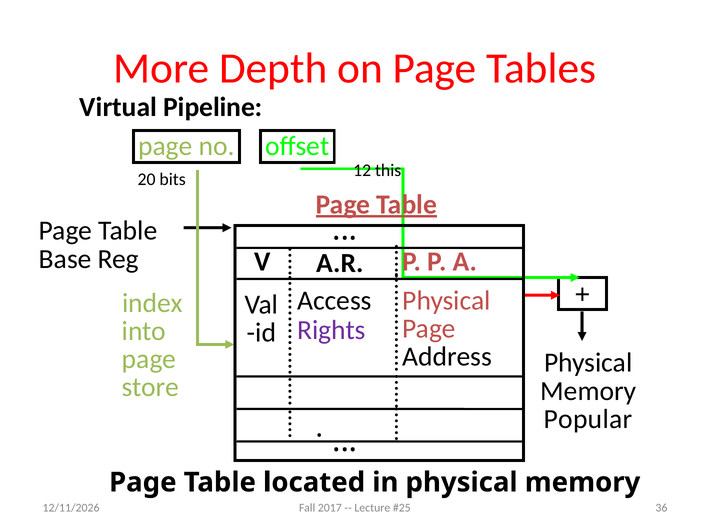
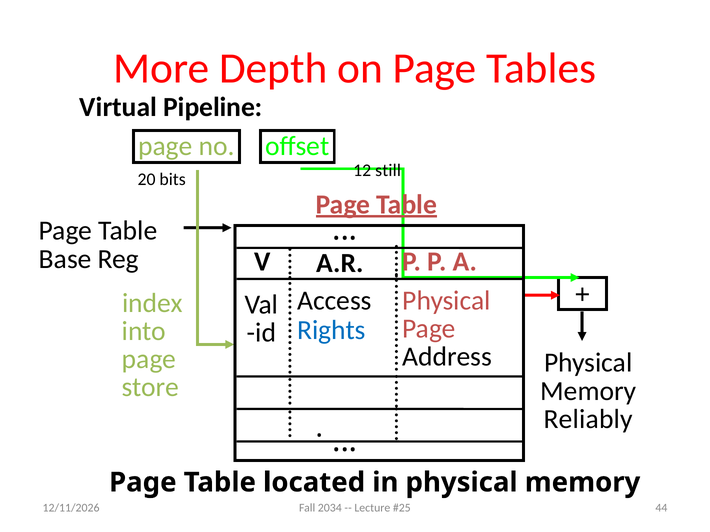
this: this -> still
Rights colour: purple -> blue
Popular: Popular -> Reliably
36: 36 -> 44
2017: 2017 -> 2034
